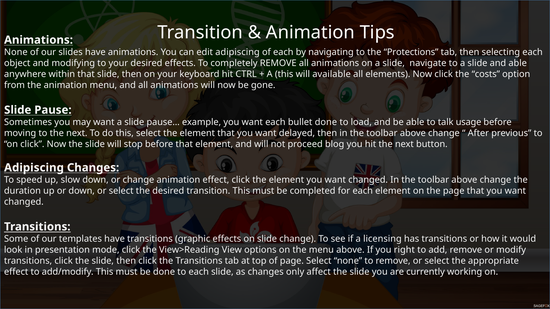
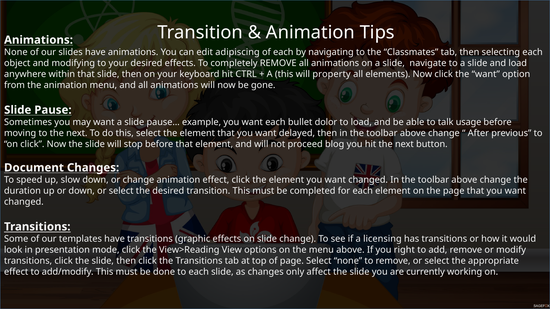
Protections: Protections -> Classmates
and able: able -> load
available: available -> property
the costs: costs -> want
bullet done: done -> dolor
Adipiscing at (34, 168): Adipiscing -> Document
